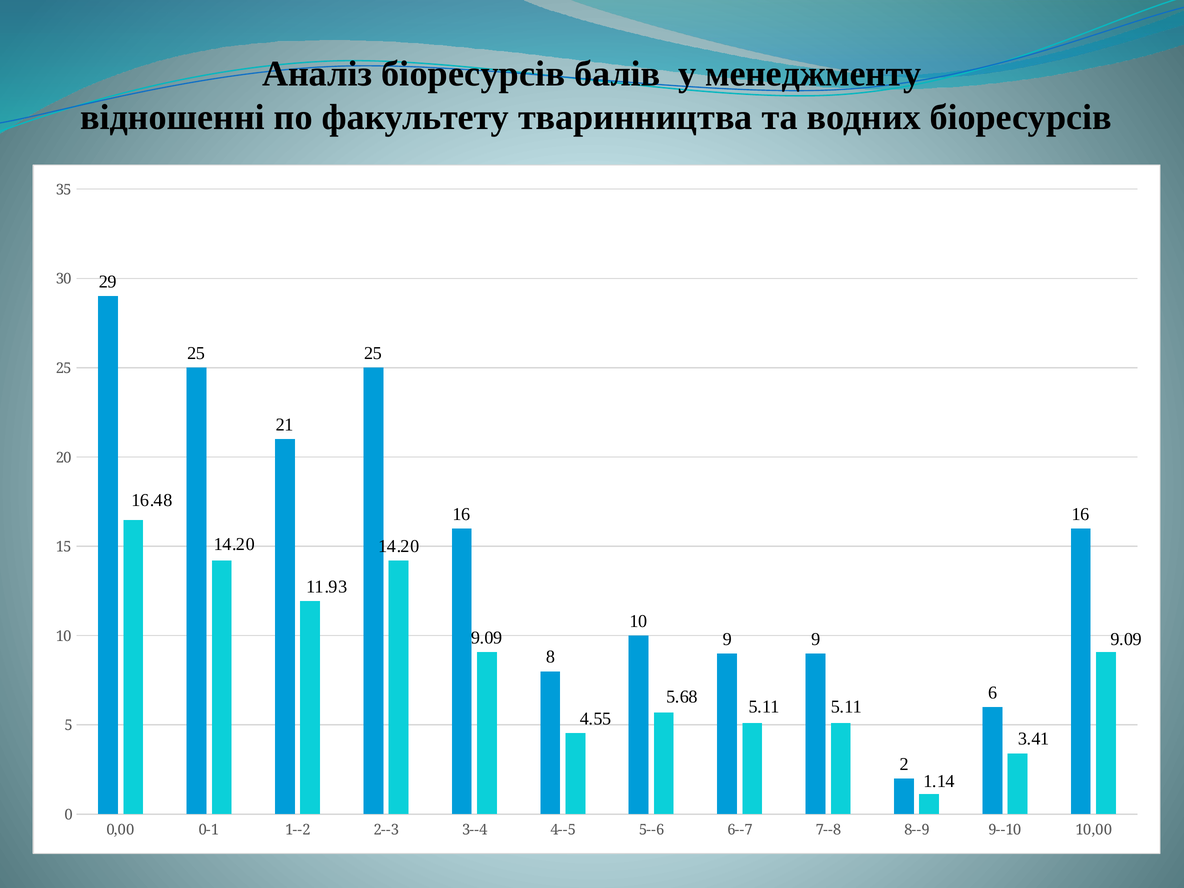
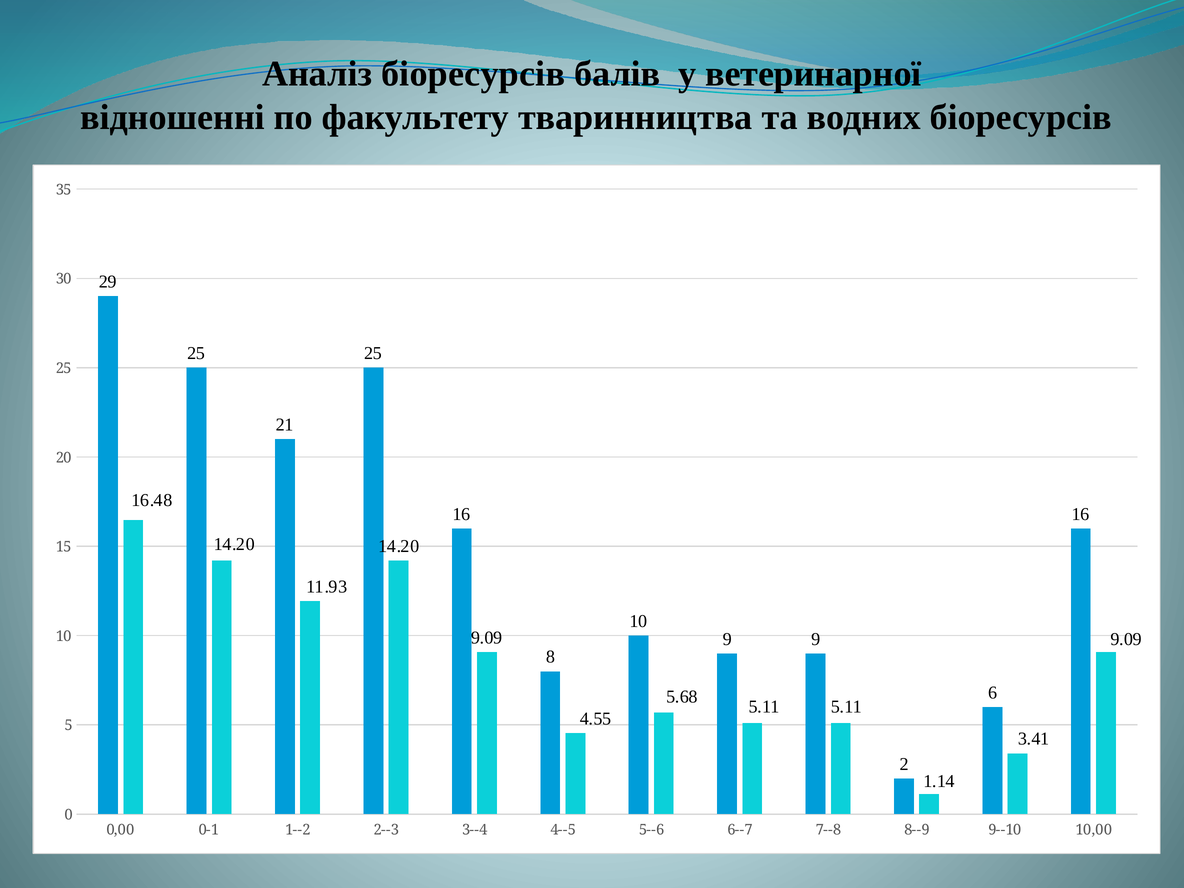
менеджменту: менеджменту -> ветеринарної
